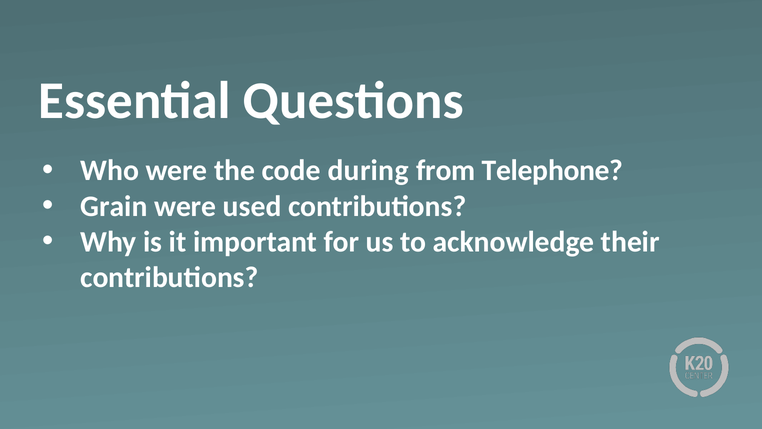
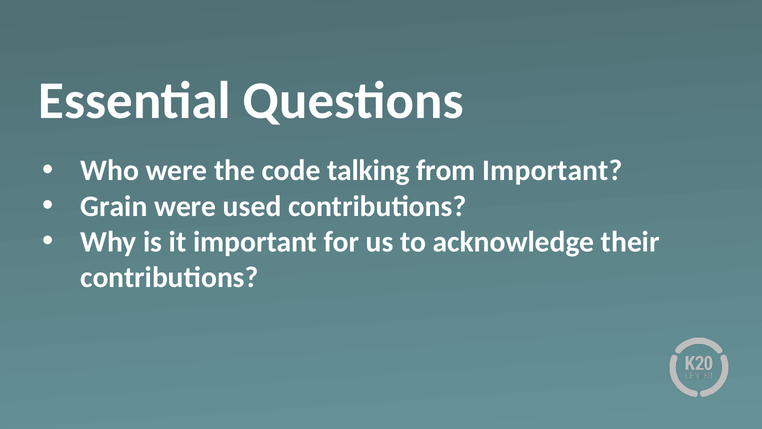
during: during -> talking
from Telephone: Telephone -> Important
